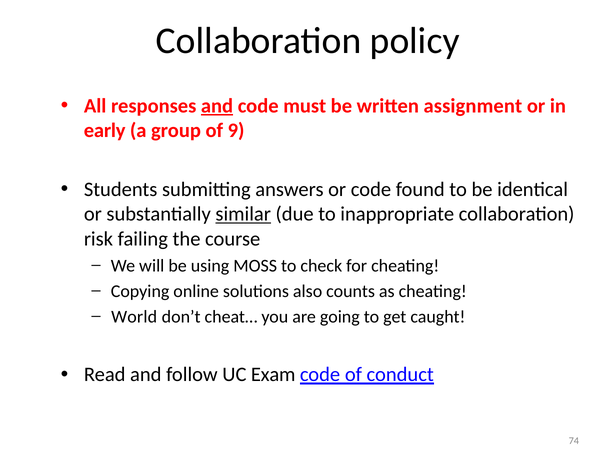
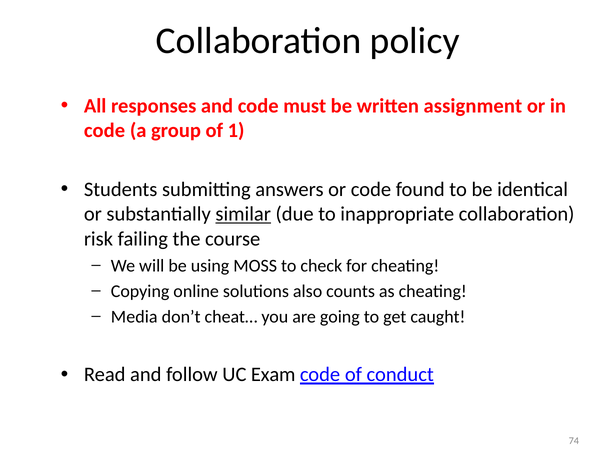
and at (217, 106) underline: present -> none
early at (105, 131): early -> code
9: 9 -> 1
World: World -> Media
